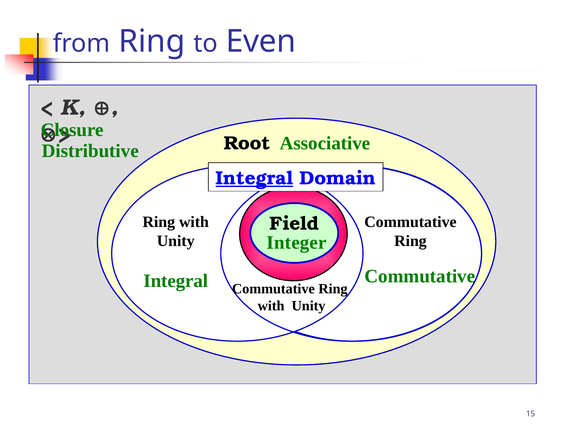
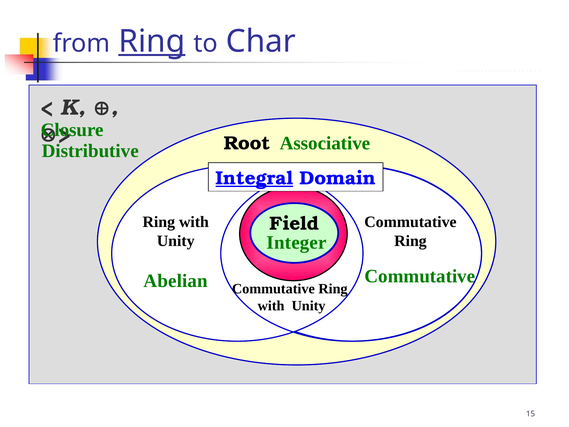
Ring at (152, 41) underline: none -> present
Even: Even -> Char
Integral at (176, 281): Integral -> Abelian
